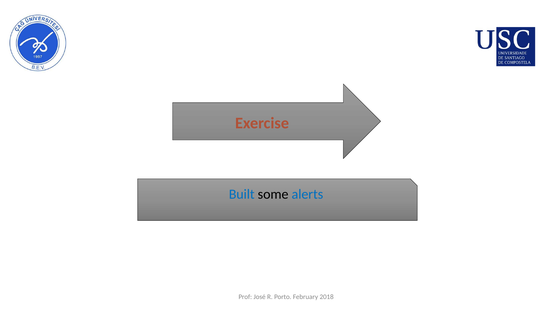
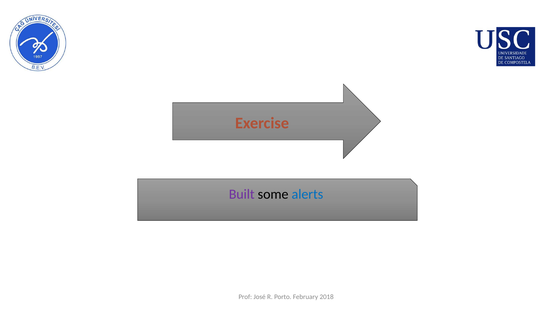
Built colour: blue -> purple
